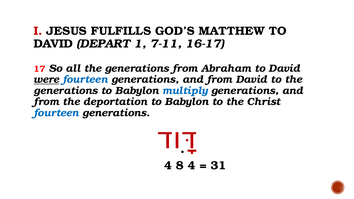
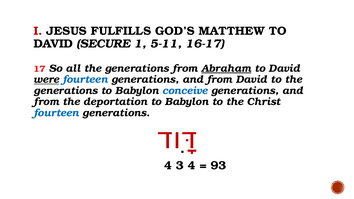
DEPART: DEPART -> SECURE
7-11: 7-11 -> 5-11
Abraham underline: none -> present
multiply: multiply -> conceive
8: 8 -> 3
31: 31 -> 93
